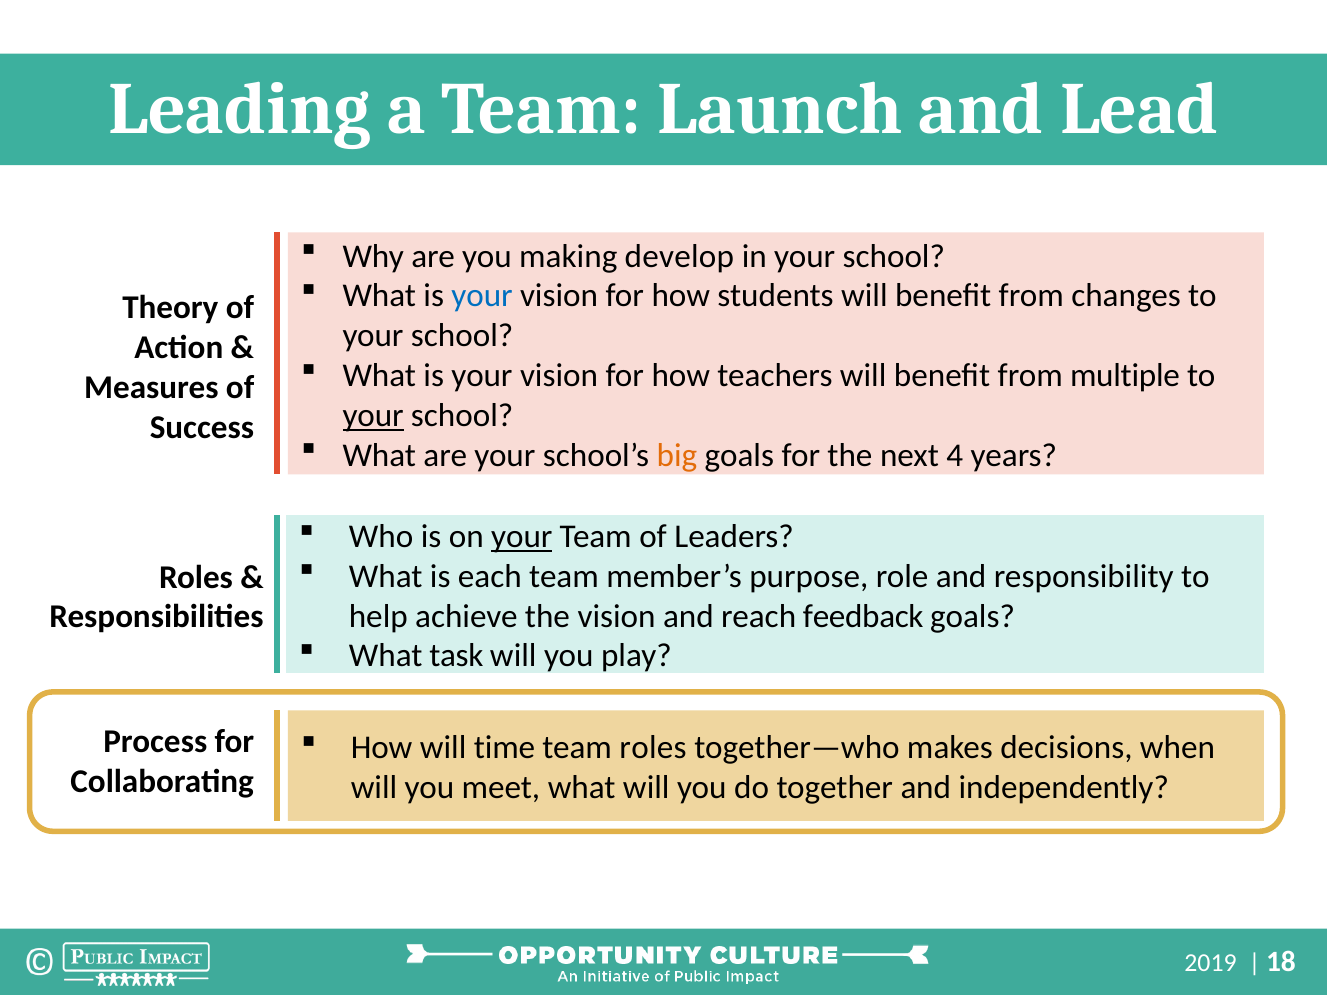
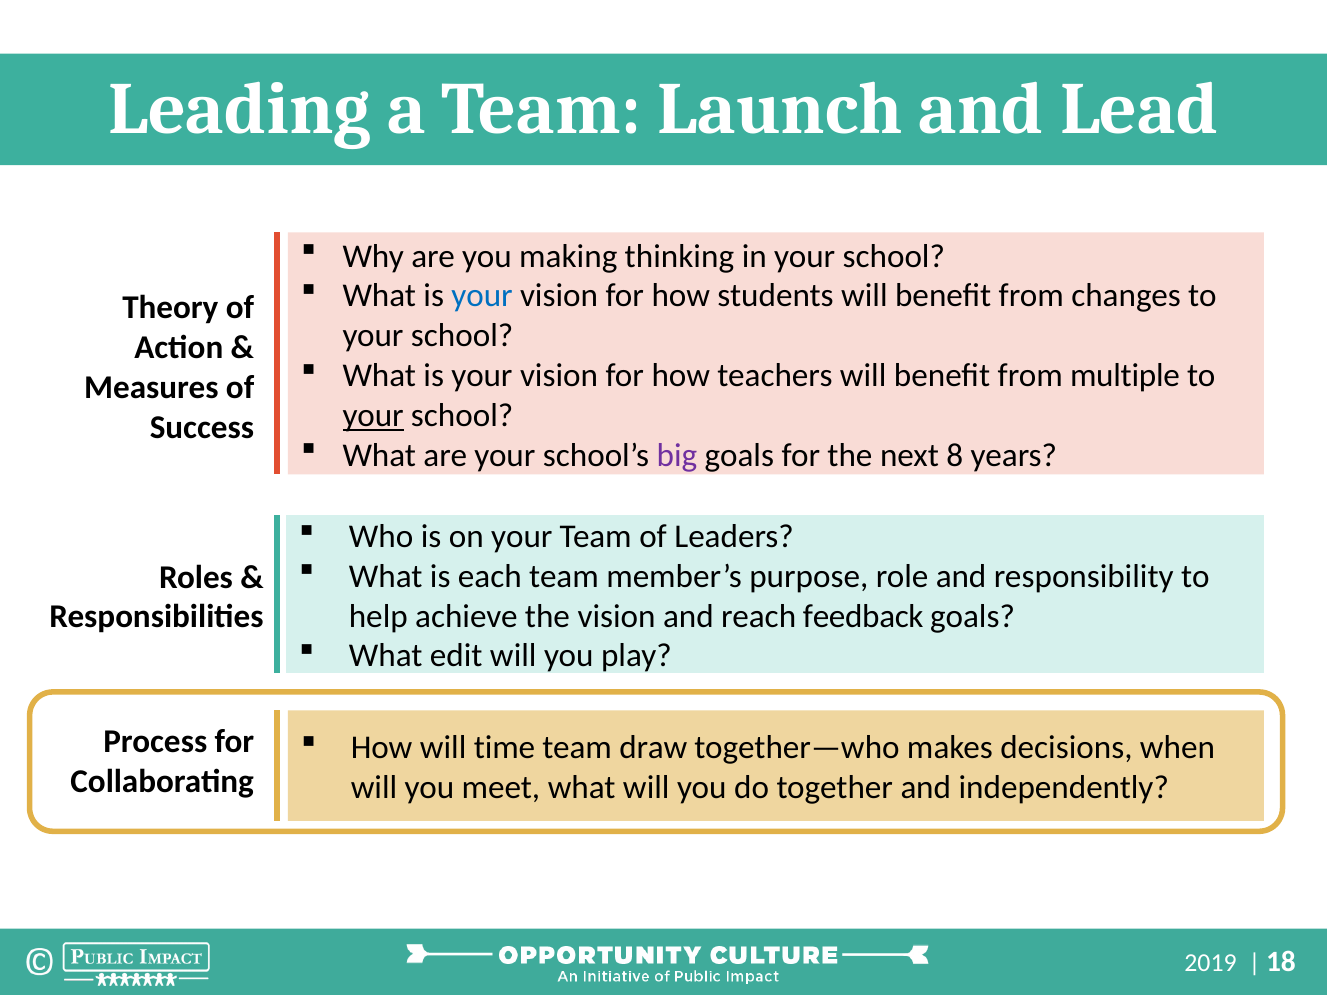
develop: develop -> thinking
big colour: orange -> purple
4: 4 -> 8
your at (522, 537) underline: present -> none
task: task -> edit
team roles: roles -> draw
